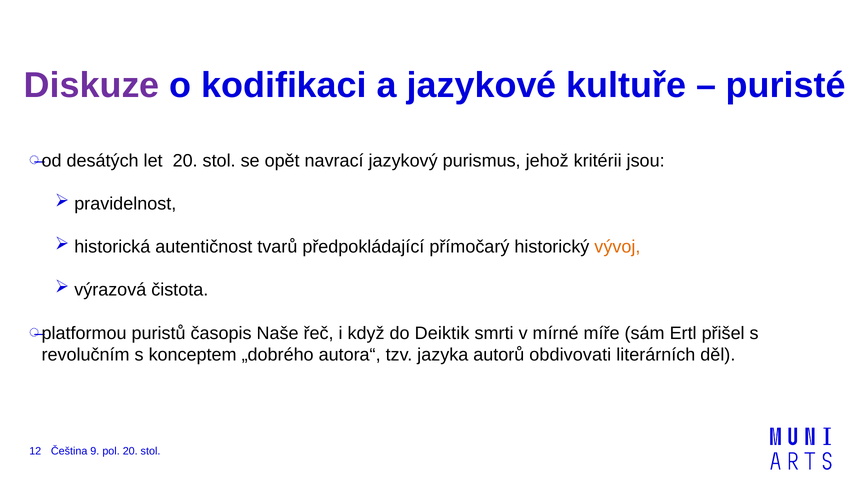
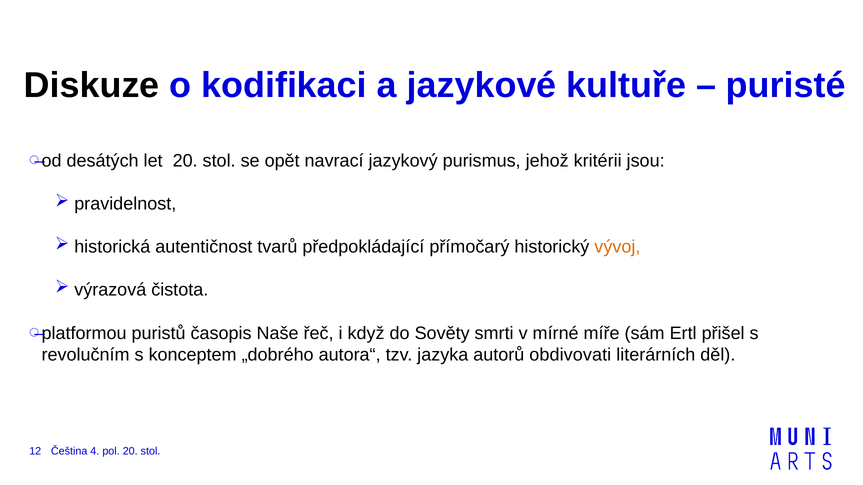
Diskuze colour: purple -> black
Deiktik: Deiktik -> Sověty
9: 9 -> 4
